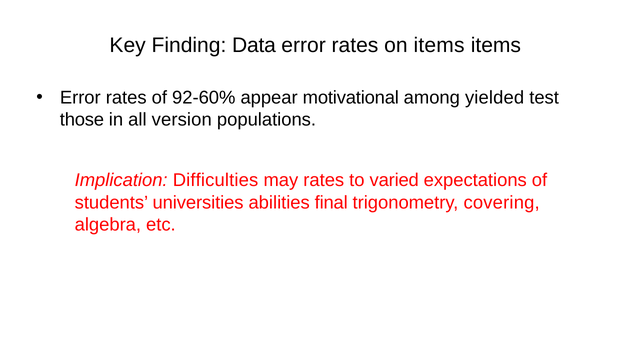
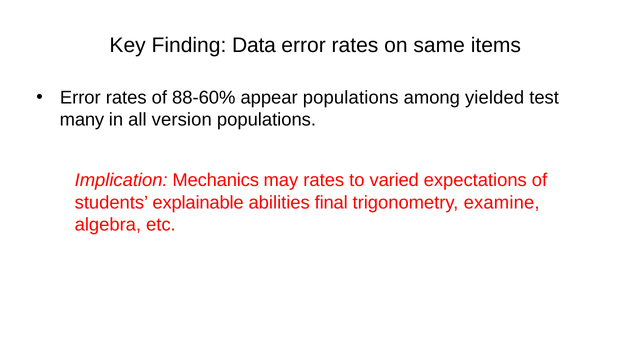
on items: items -> same
92-60%: 92-60% -> 88-60%
appear motivational: motivational -> populations
those: those -> many
Difficulties: Difficulties -> Mechanics
universities: universities -> explainable
covering: covering -> examine
